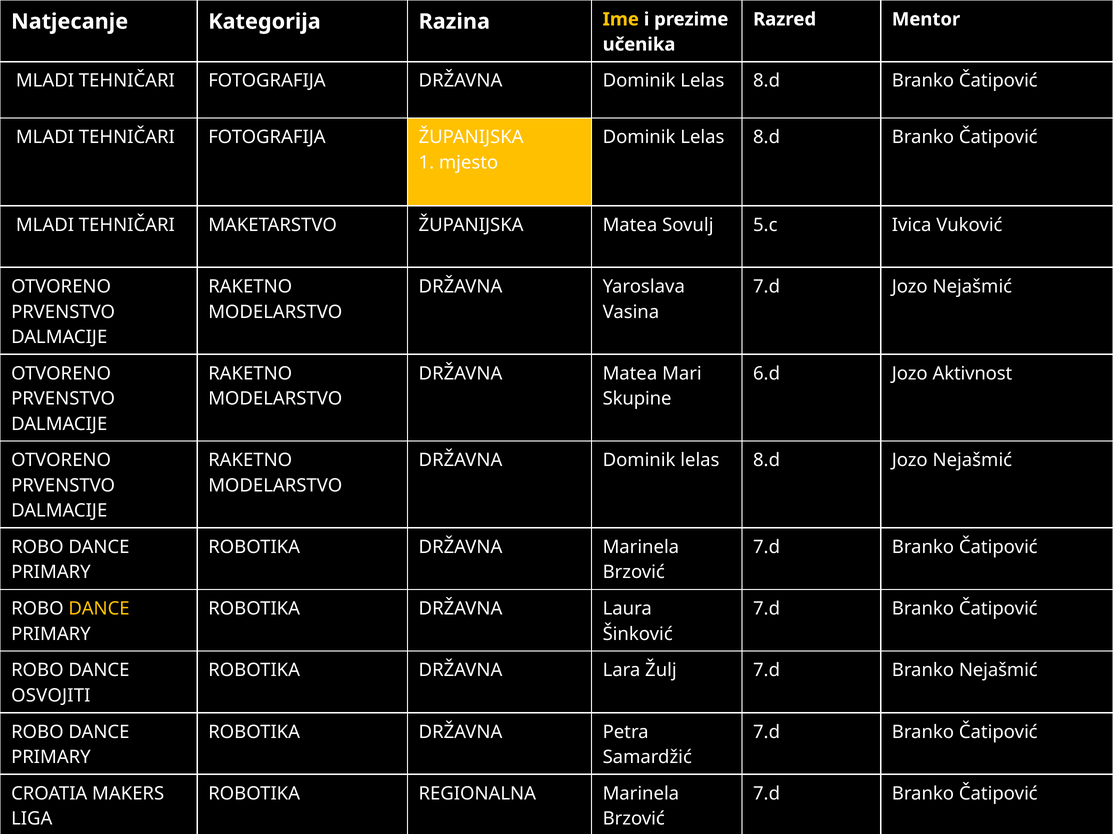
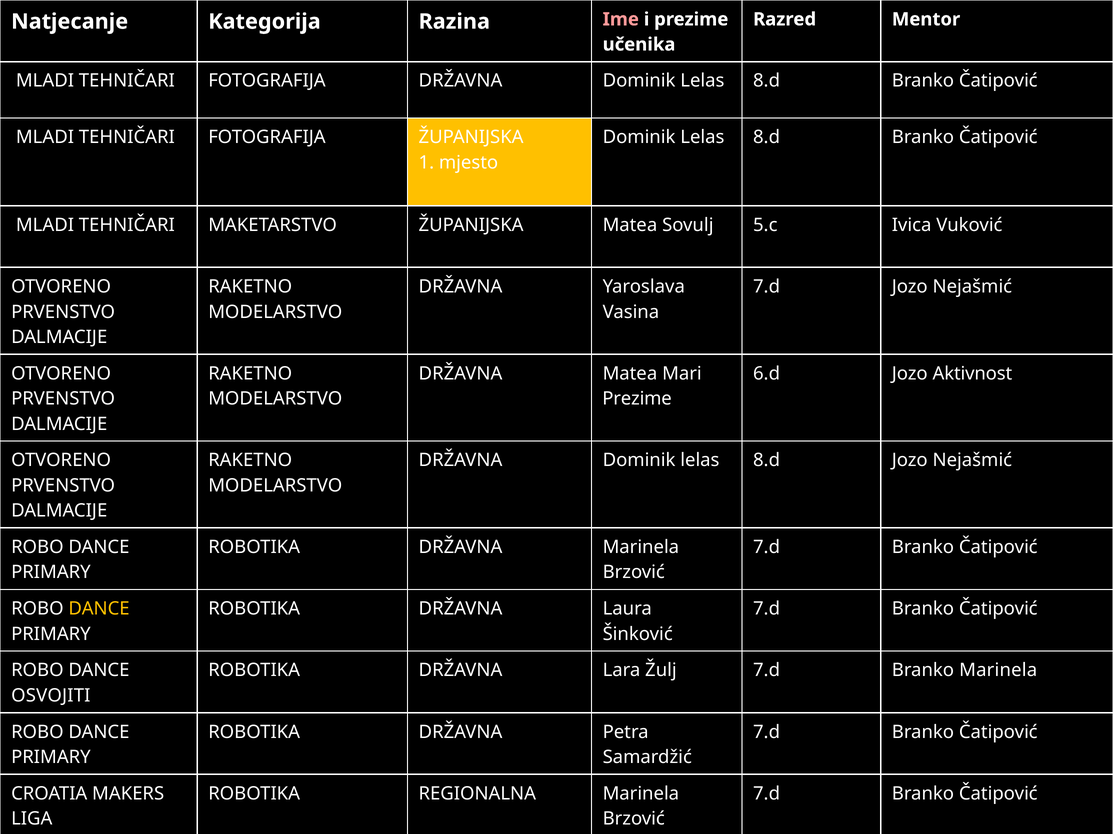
Ime colour: yellow -> pink
Skupine at (637, 399): Skupine -> Prezime
Branko Nejašmić: Nejašmić -> Marinela
